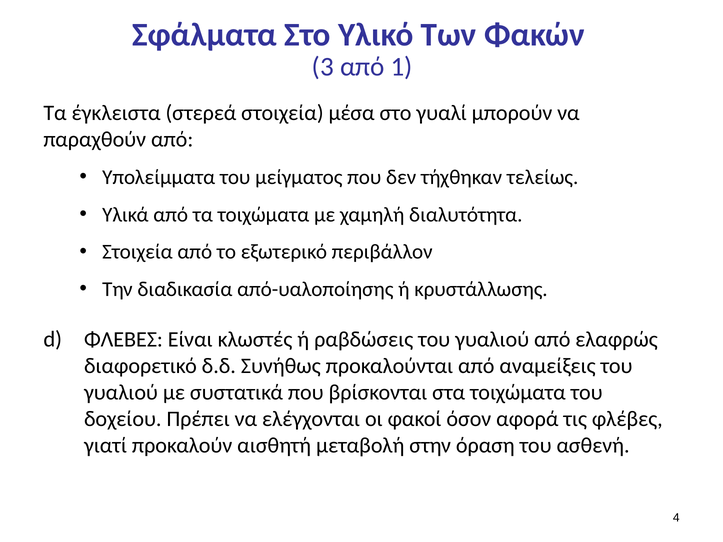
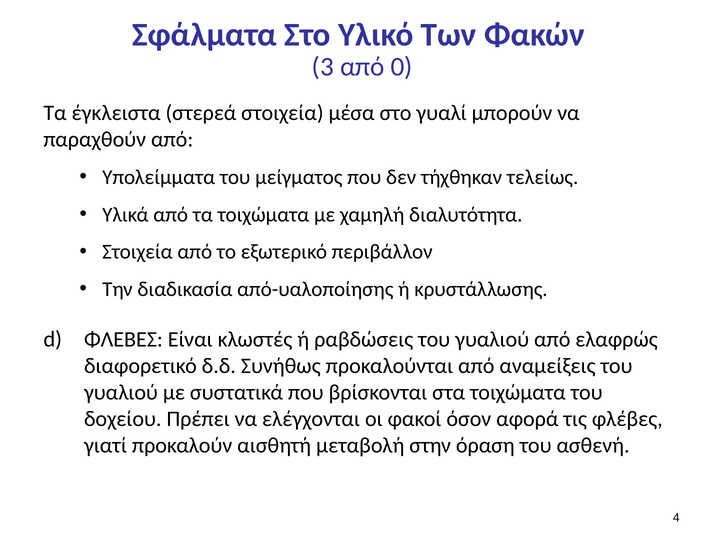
1: 1 -> 0
